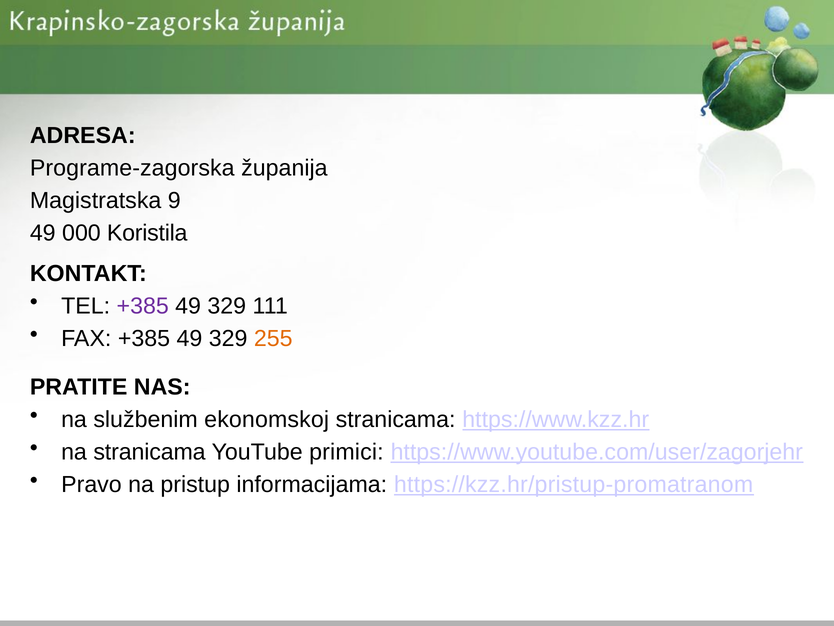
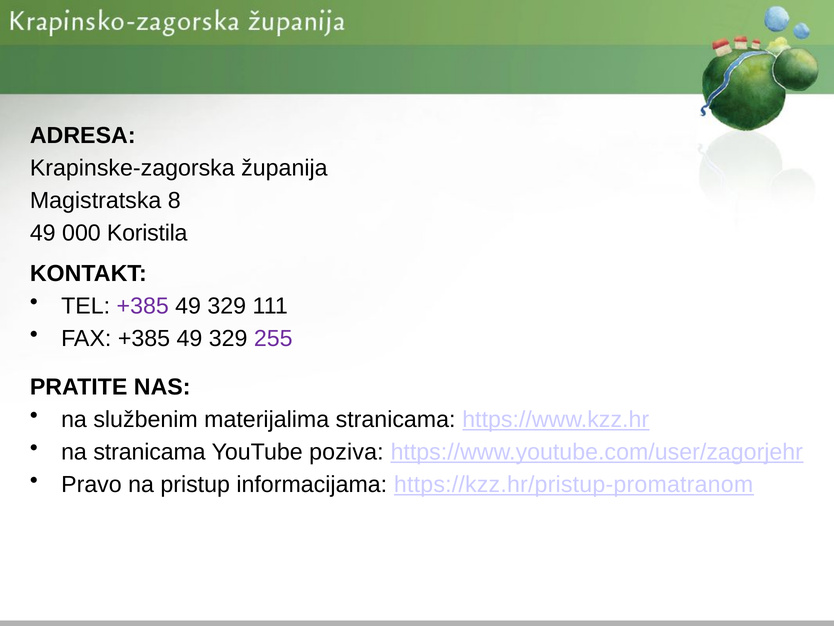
Programe-zagorska: Programe-zagorska -> Krapinske-zagorska
9: 9 -> 8
255 colour: orange -> purple
ekonomskoj: ekonomskoj -> materijalima
primici: primici -> poziva
